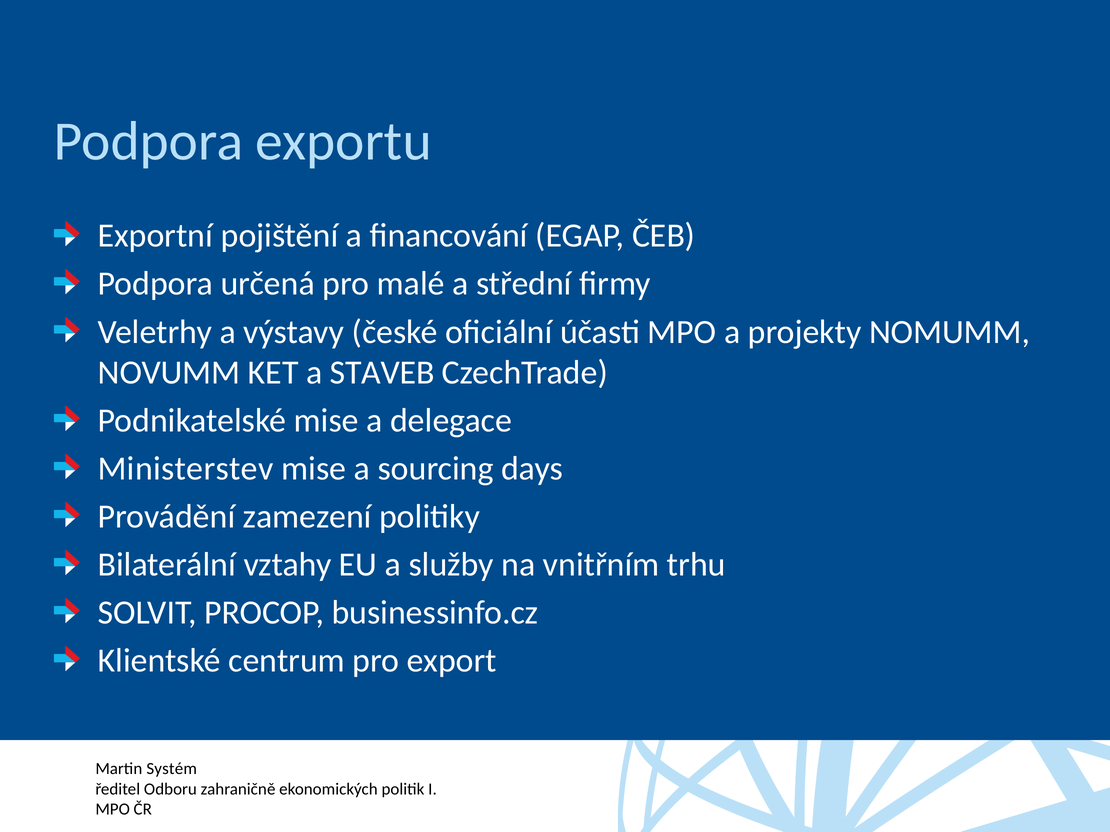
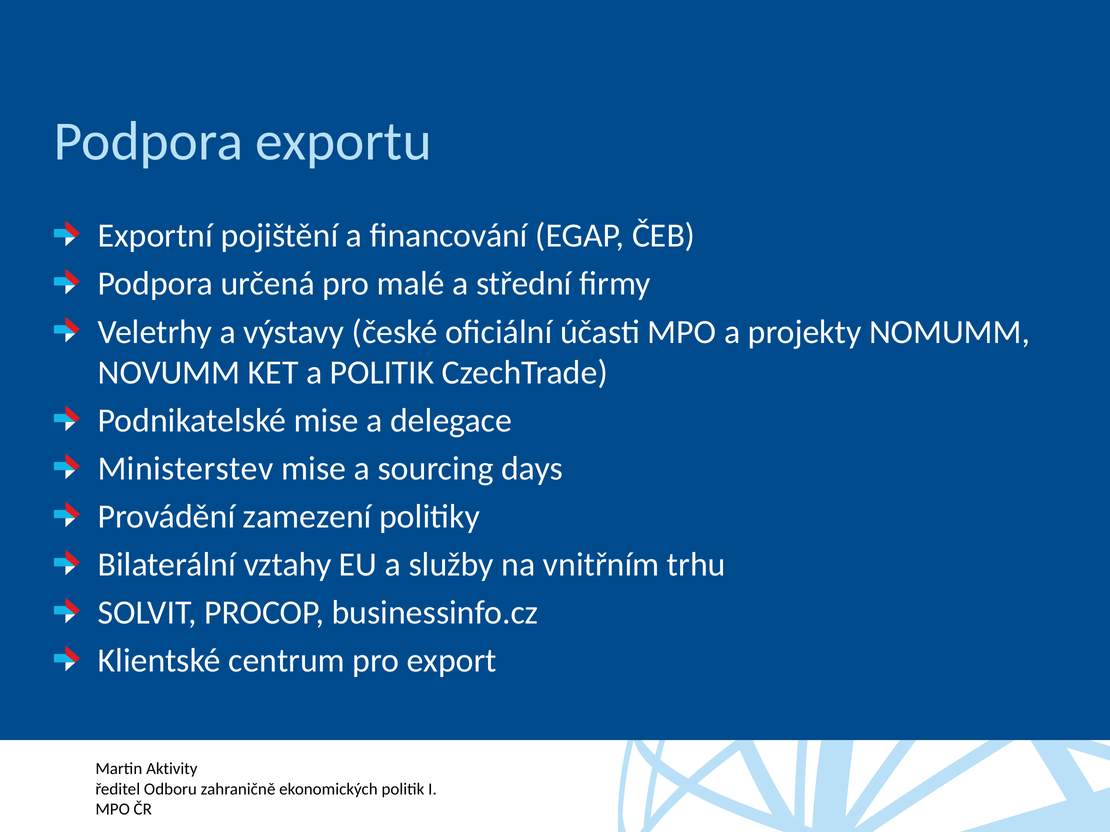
a STAVEB: STAVEB -> POLITIK
Systém: Systém -> Aktivity
